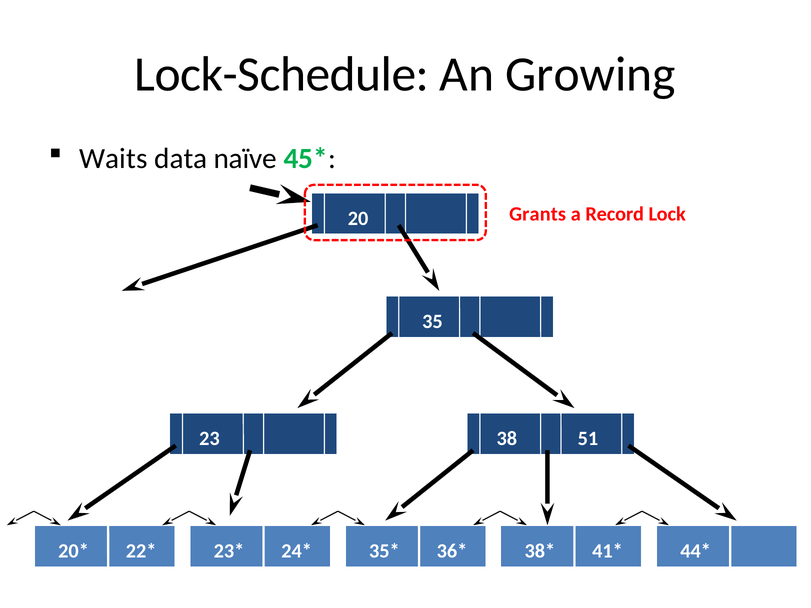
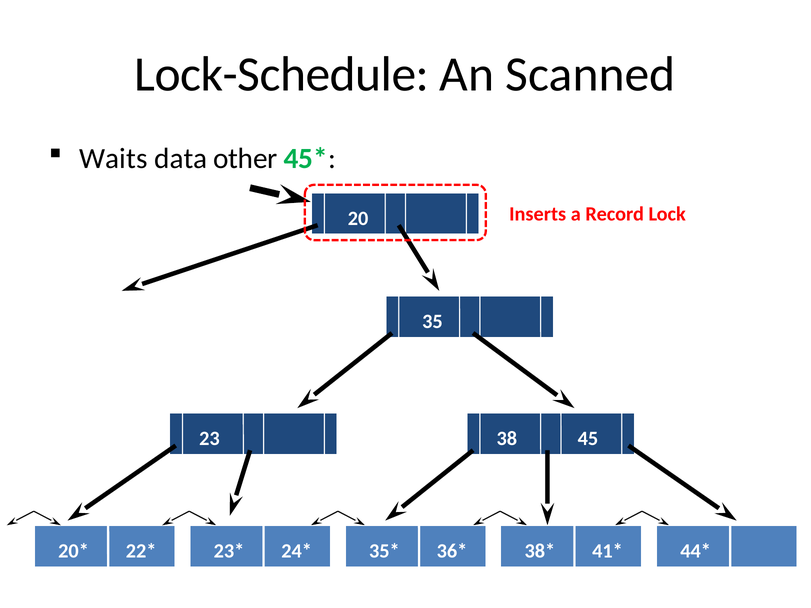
Growing: Growing -> Scanned
naïve: naïve -> other
Grants: Grants -> Inserts
51: 51 -> 45
